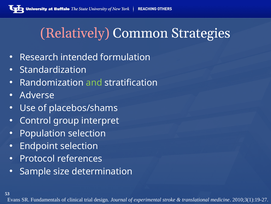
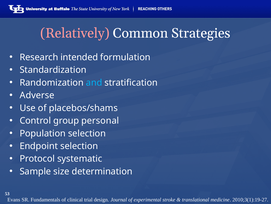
and colour: light green -> light blue
interpret: interpret -> personal
references: references -> systematic
